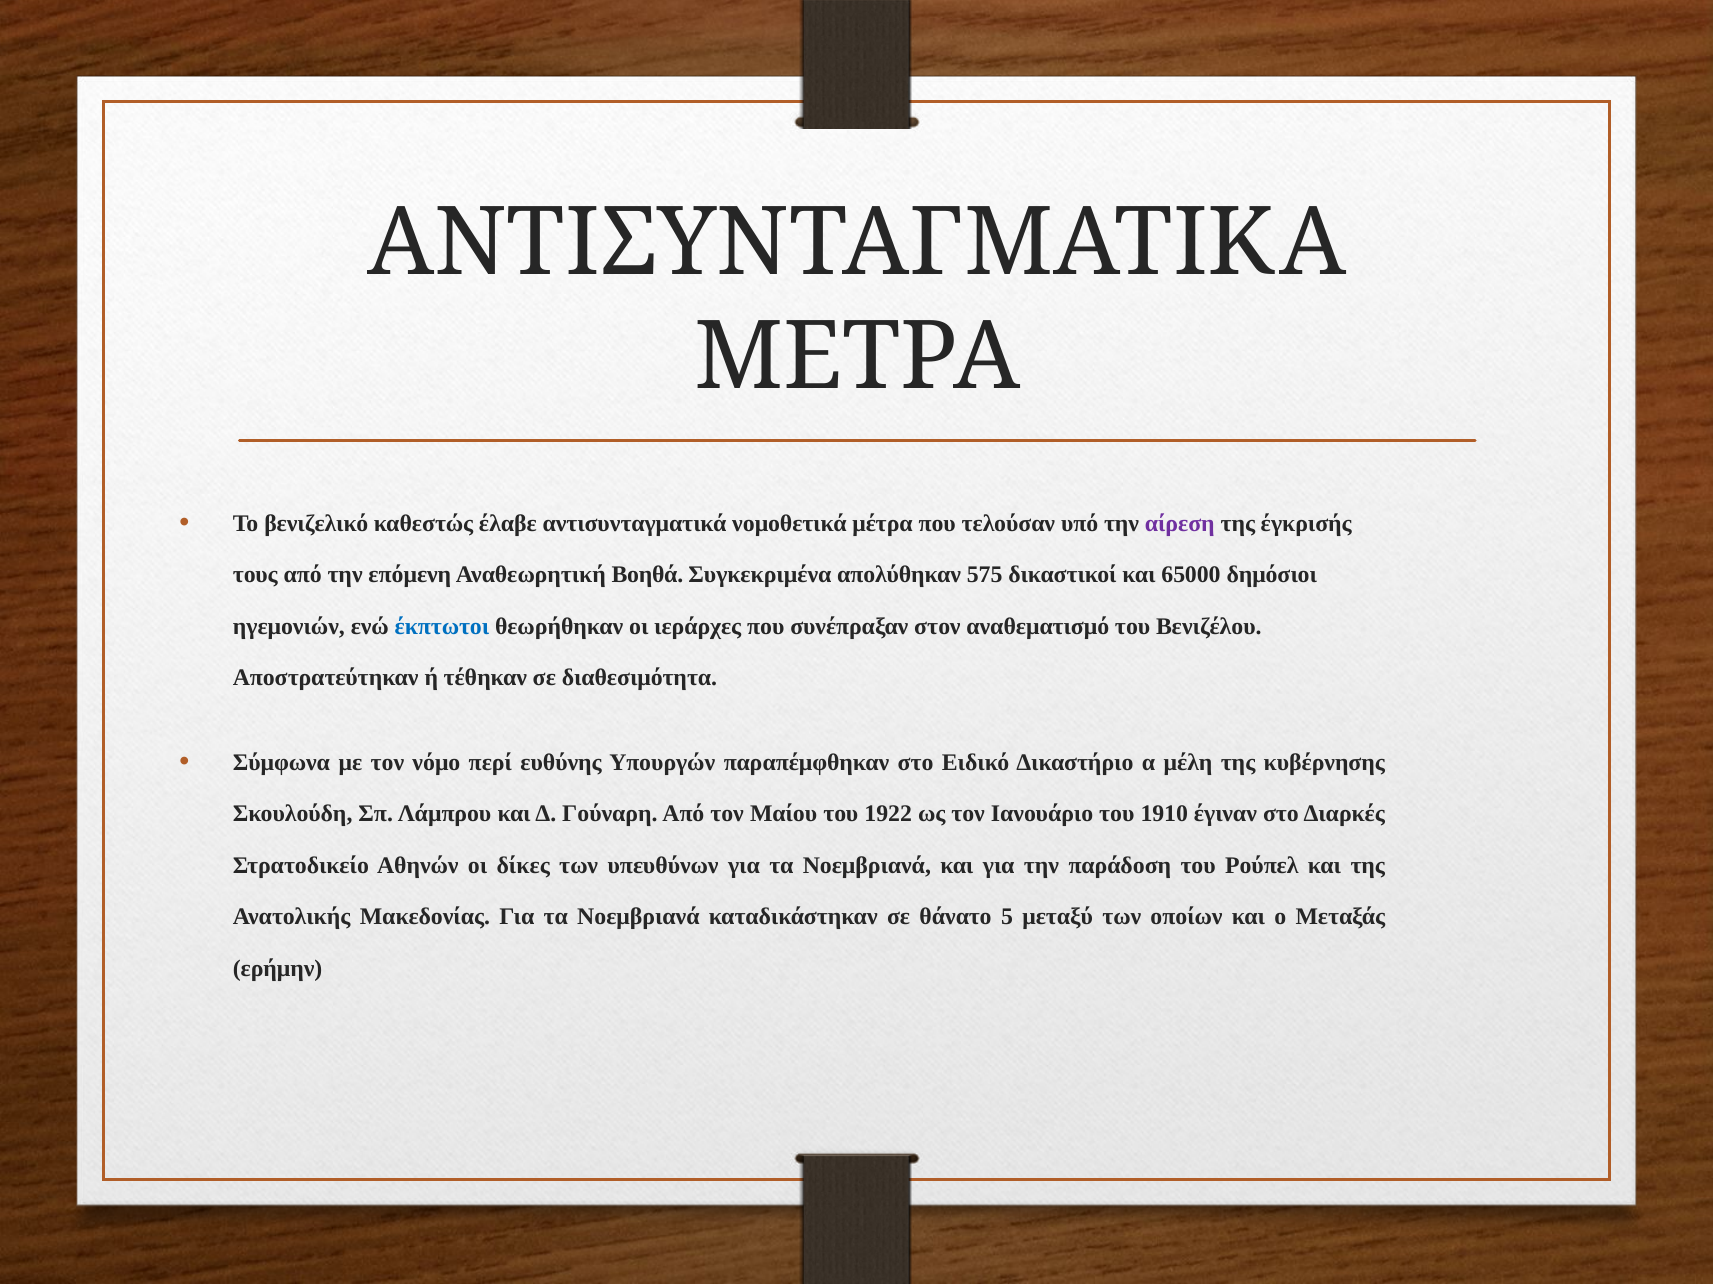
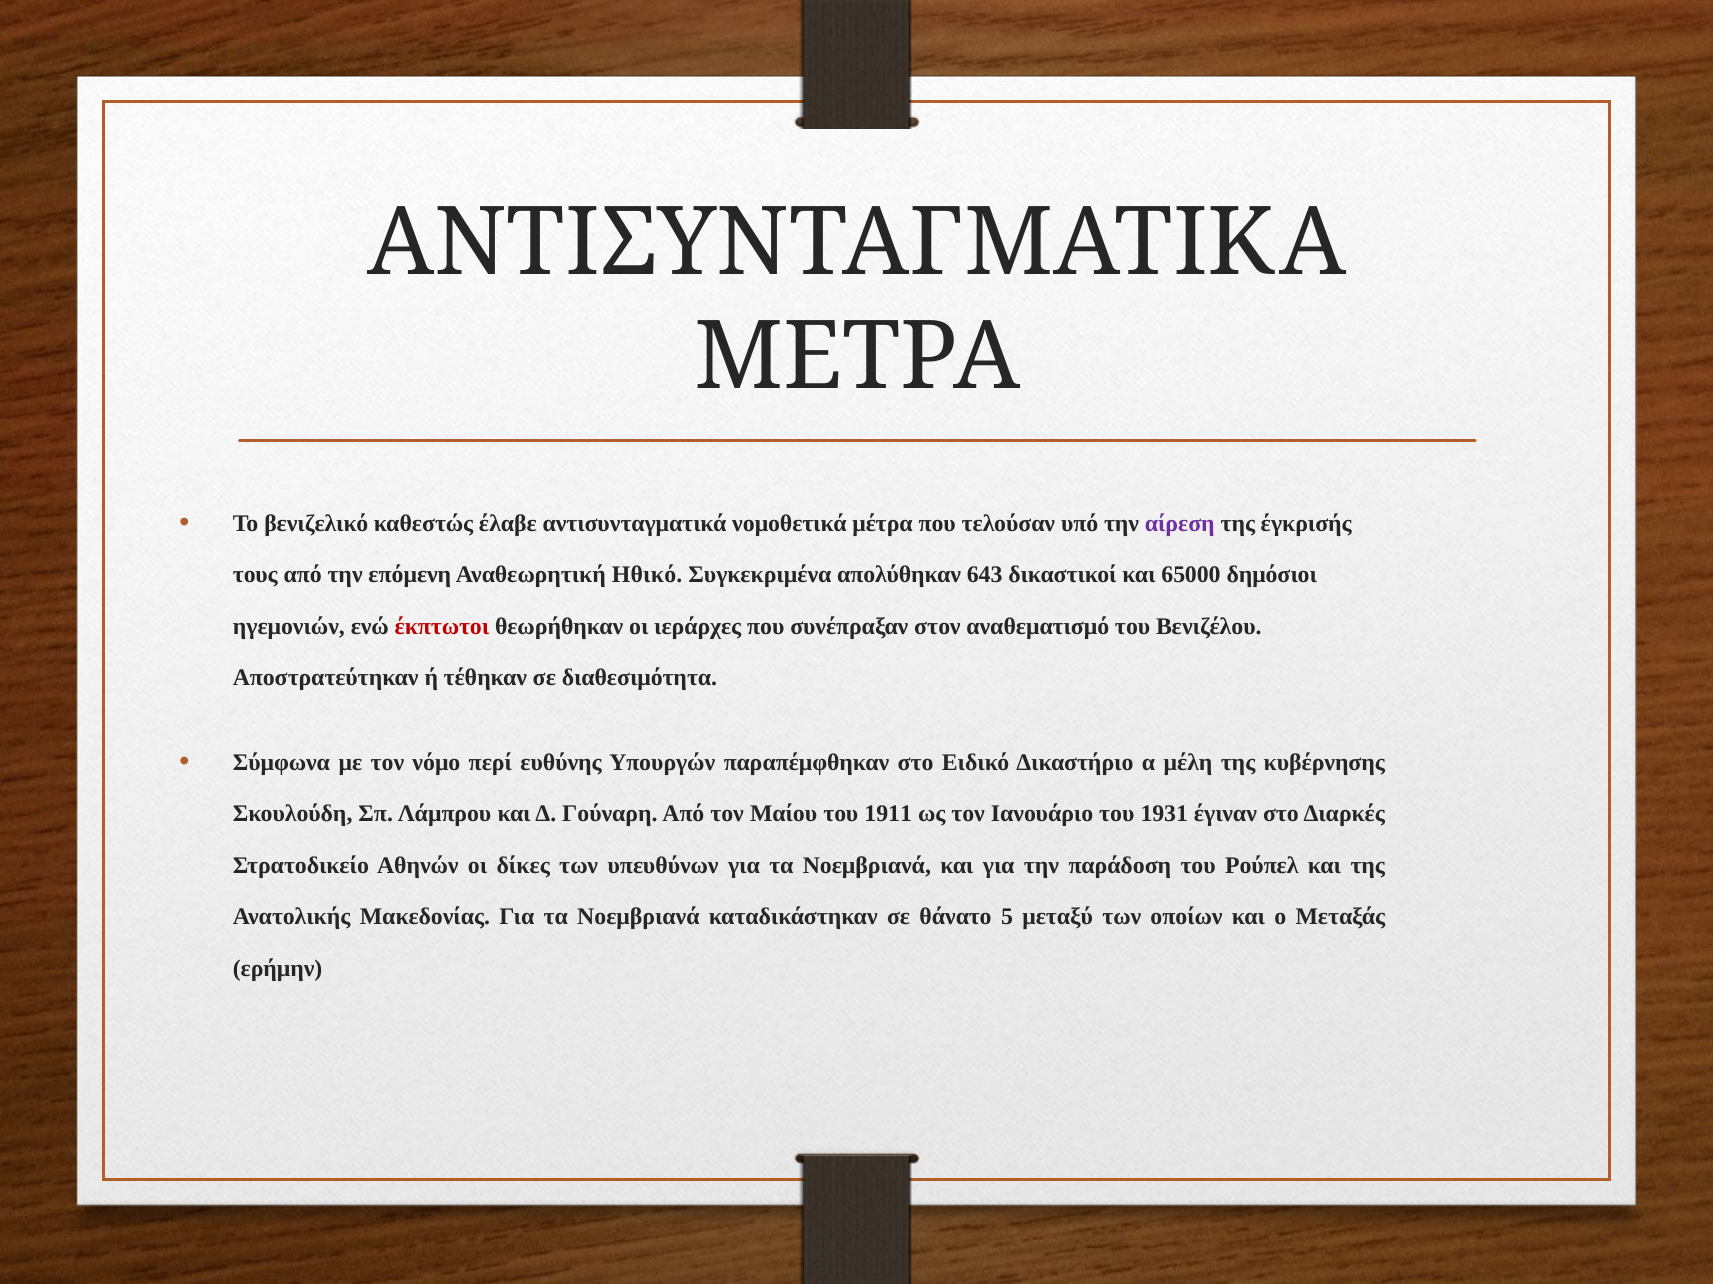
Βοηθά: Βοηθά -> Ηθικό
575: 575 -> 643
έκπτωτοι colour: blue -> red
1922: 1922 -> 1911
1910: 1910 -> 1931
